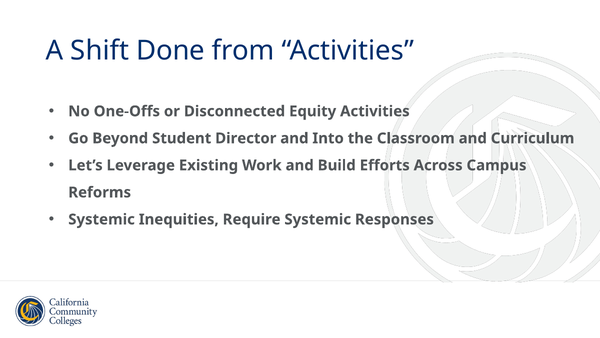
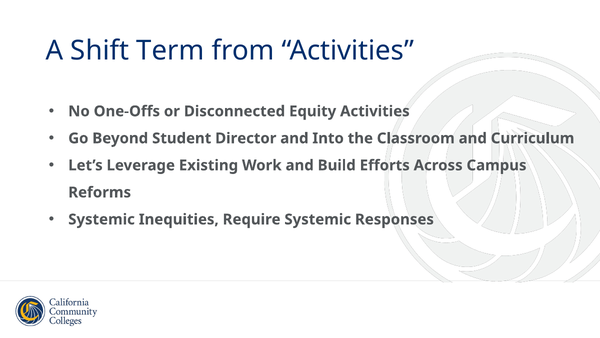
Done: Done -> Term
